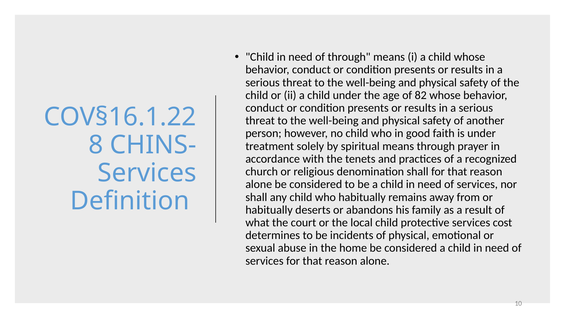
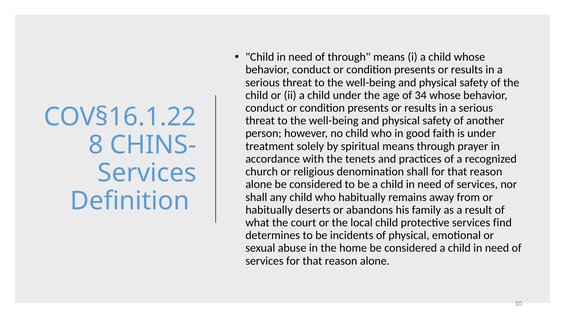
82: 82 -> 34
cost: cost -> find
